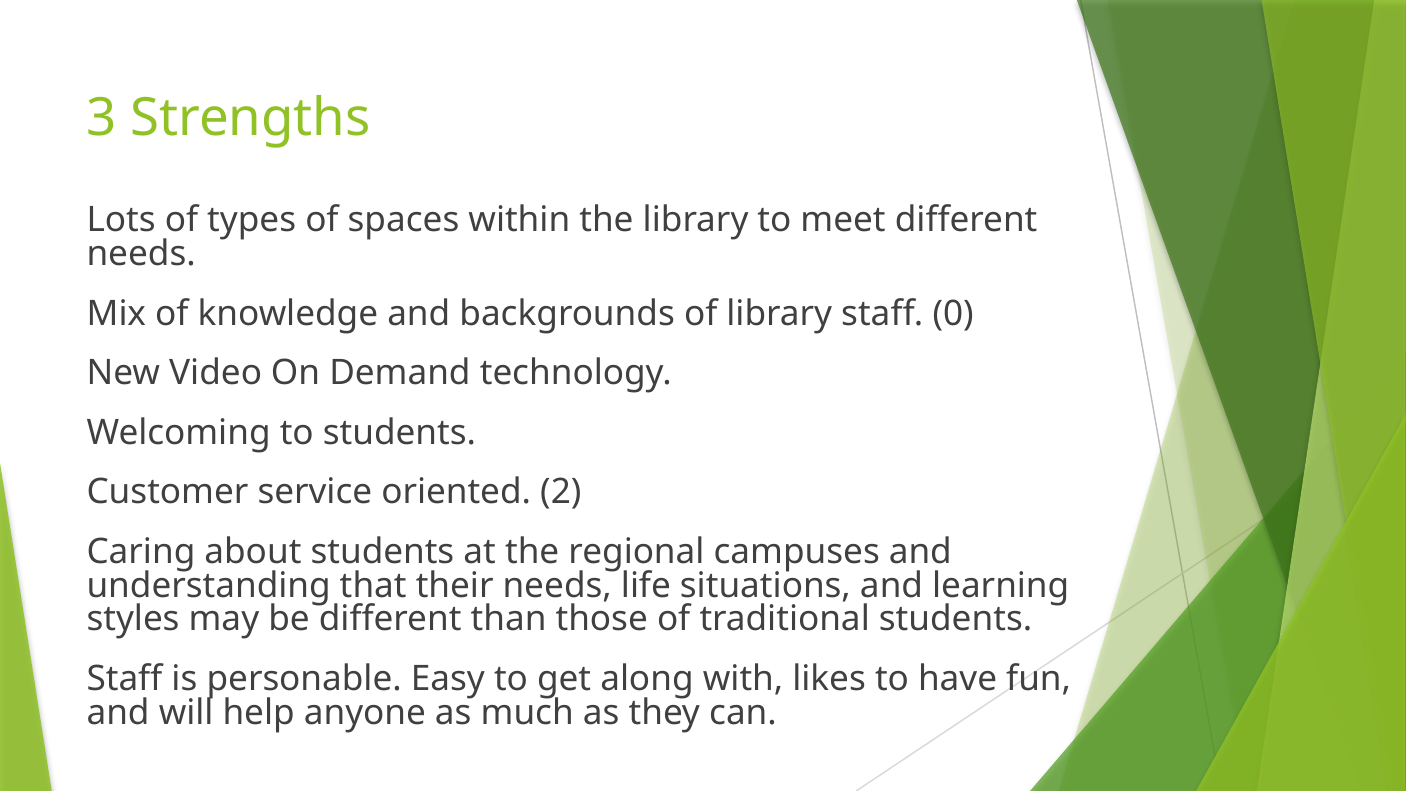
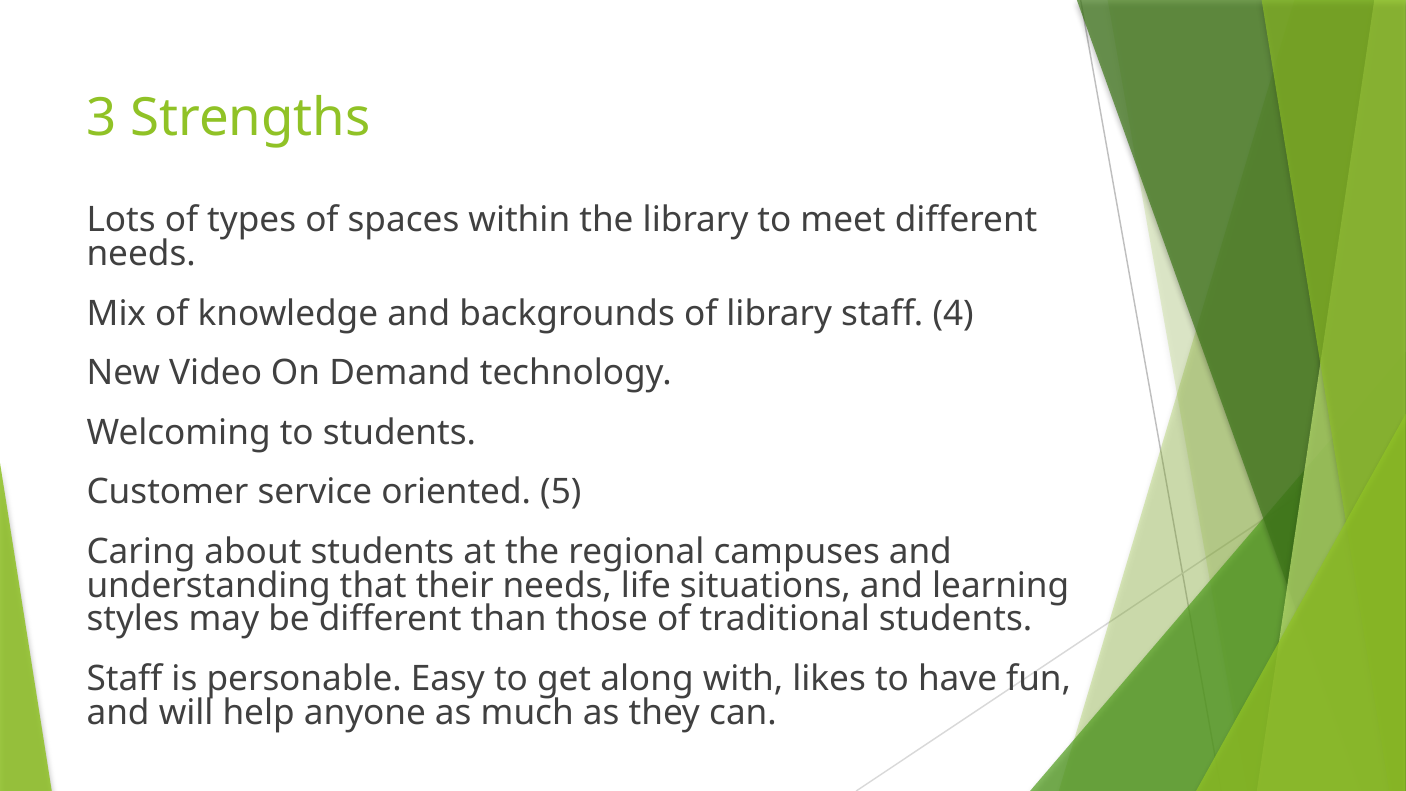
0: 0 -> 4
2: 2 -> 5
